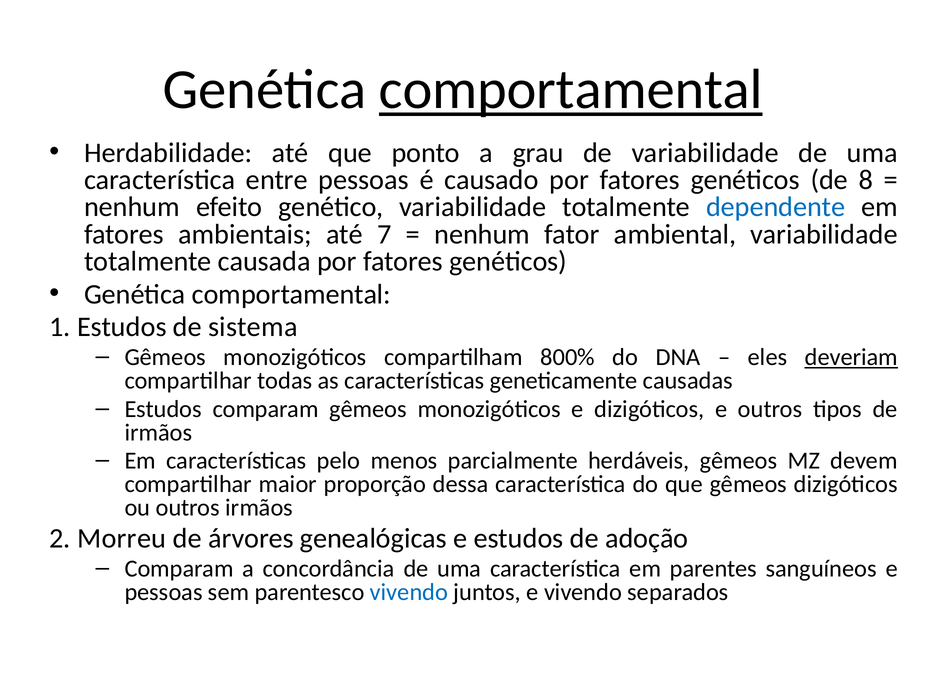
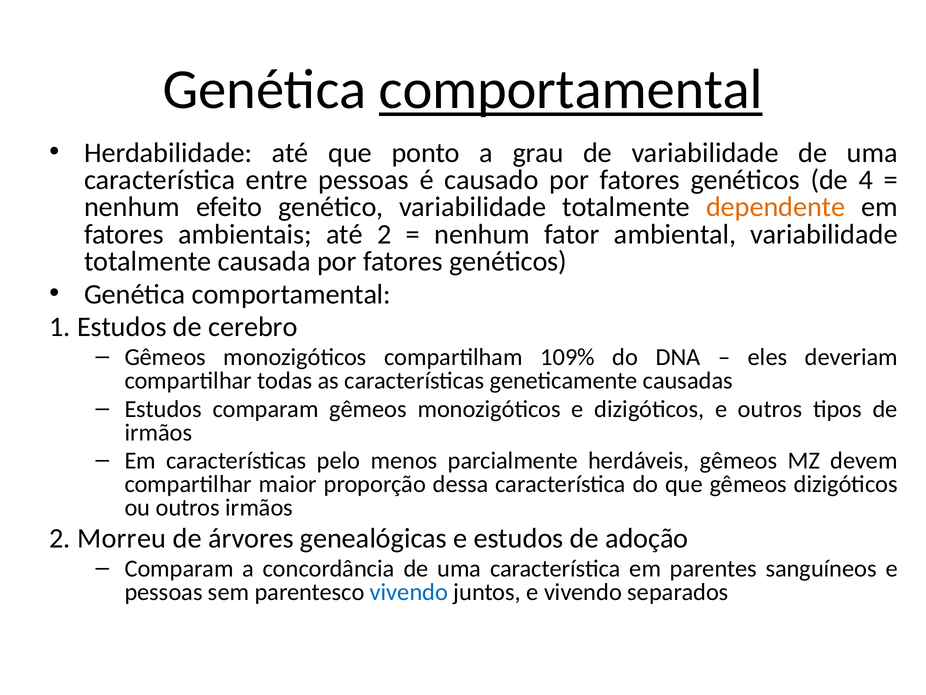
8: 8 -> 4
dependente colour: blue -> orange
até 7: 7 -> 2
sistema: sistema -> cerebro
800%: 800% -> 109%
deveriam underline: present -> none
